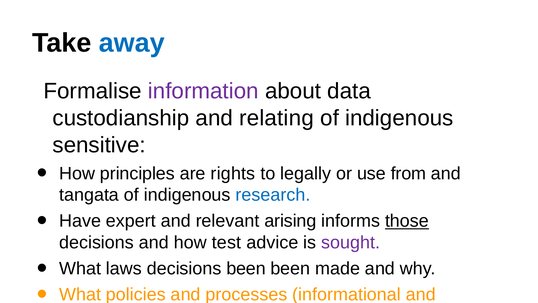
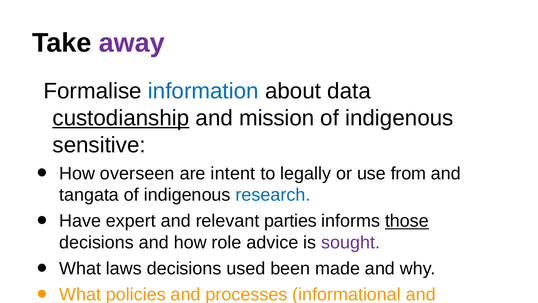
away colour: blue -> purple
information colour: purple -> blue
custodianship underline: none -> present
relating: relating -> mission
principles: principles -> overseen
rights: rights -> intent
arising: arising -> parties
test: test -> role
decisions been: been -> used
